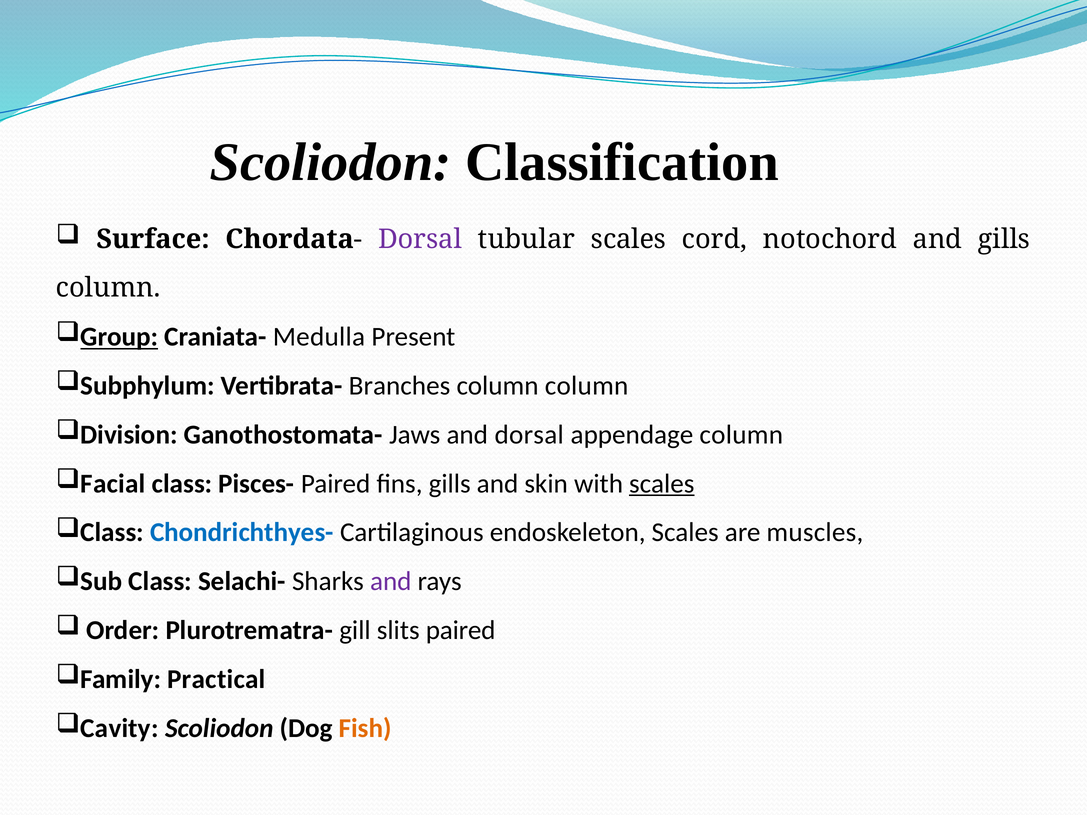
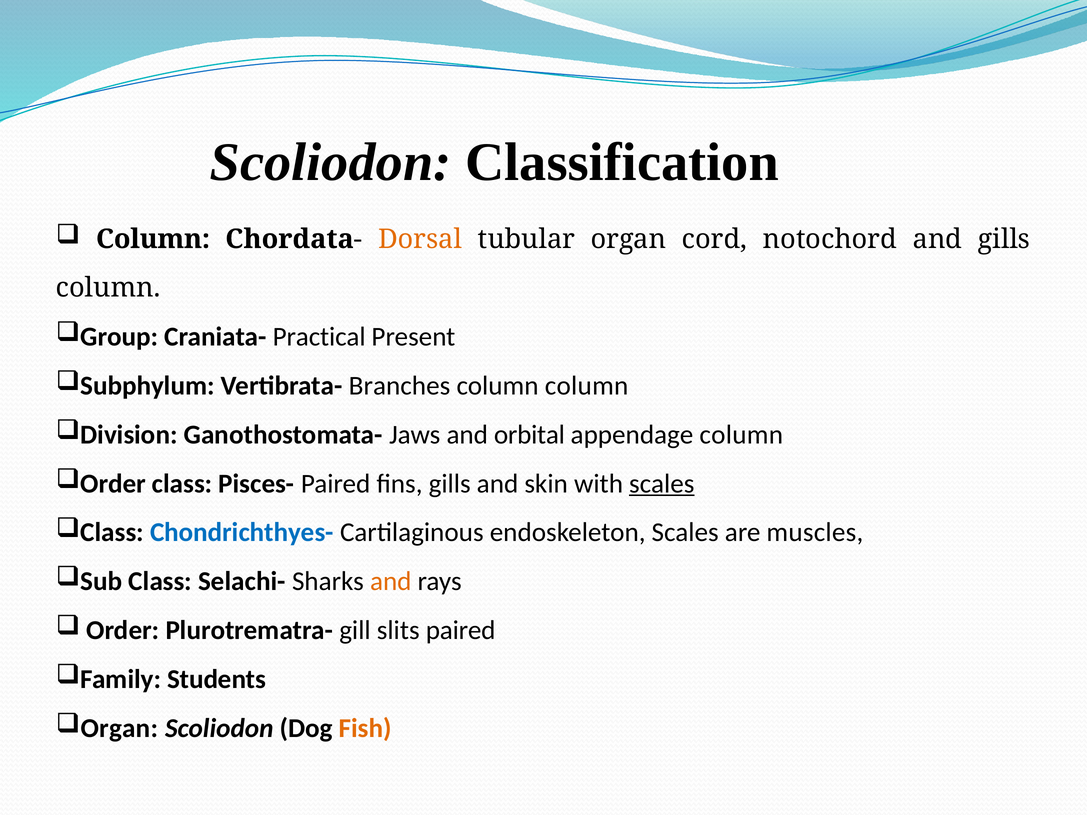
Surface at (153, 239): Surface -> Column
Dorsal at (420, 239) colour: purple -> orange
tubular scales: scales -> organ
Group underline: present -> none
Medulla: Medulla -> Practical
and dorsal: dorsal -> orbital
Facial at (113, 484): Facial -> Order
and at (391, 582) colour: purple -> orange
Practical: Practical -> Students
Cavity at (119, 728): Cavity -> Organ
